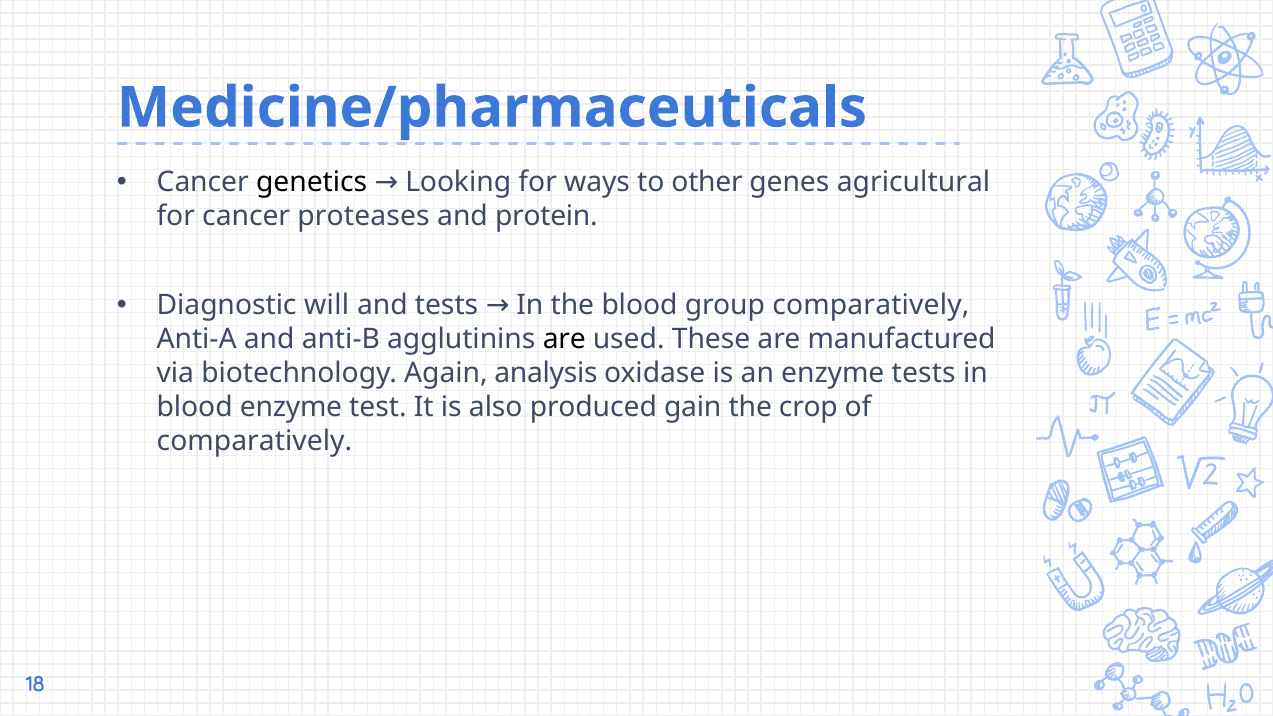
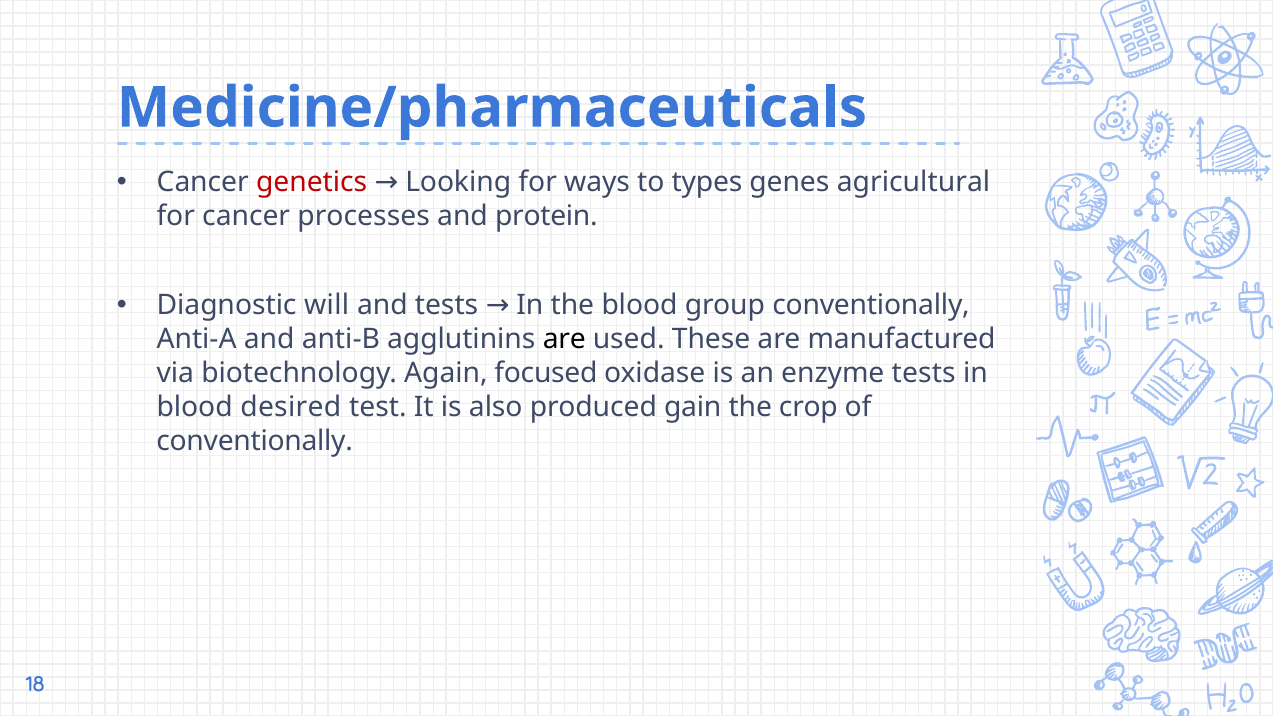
genetics colour: black -> red
other: other -> types
proteases: proteases -> processes
group comparatively: comparatively -> conventionally
analysis: analysis -> focused
blood enzyme: enzyme -> desired
comparatively at (254, 441): comparatively -> conventionally
